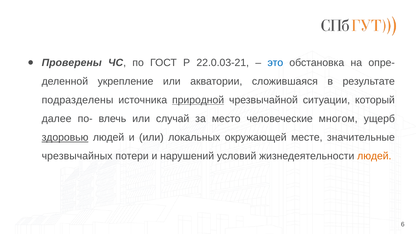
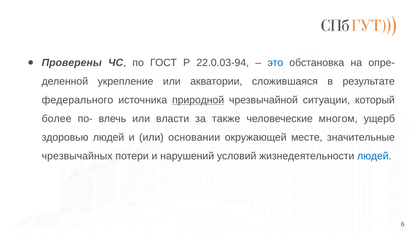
22.0.03-21: 22.0.03-21 -> 22.0.03-94
подразделены: подразделены -> федерального
далее: далее -> более
случай: случай -> власти
место: место -> также
здоровью underline: present -> none
локальных: локальных -> основании
людей at (374, 156) colour: orange -> blue
